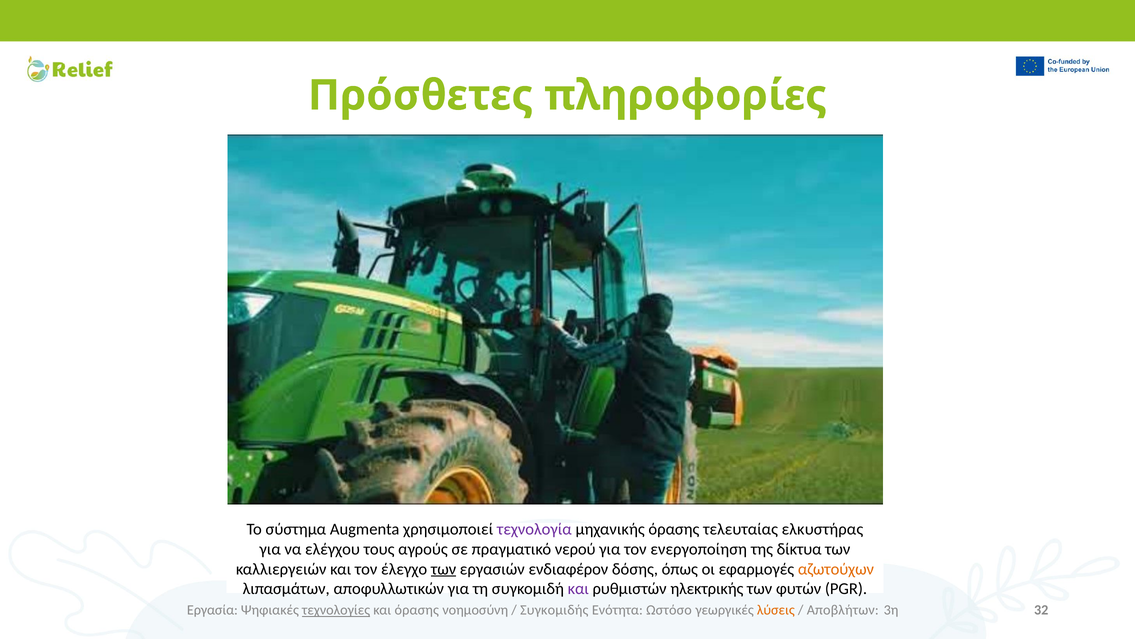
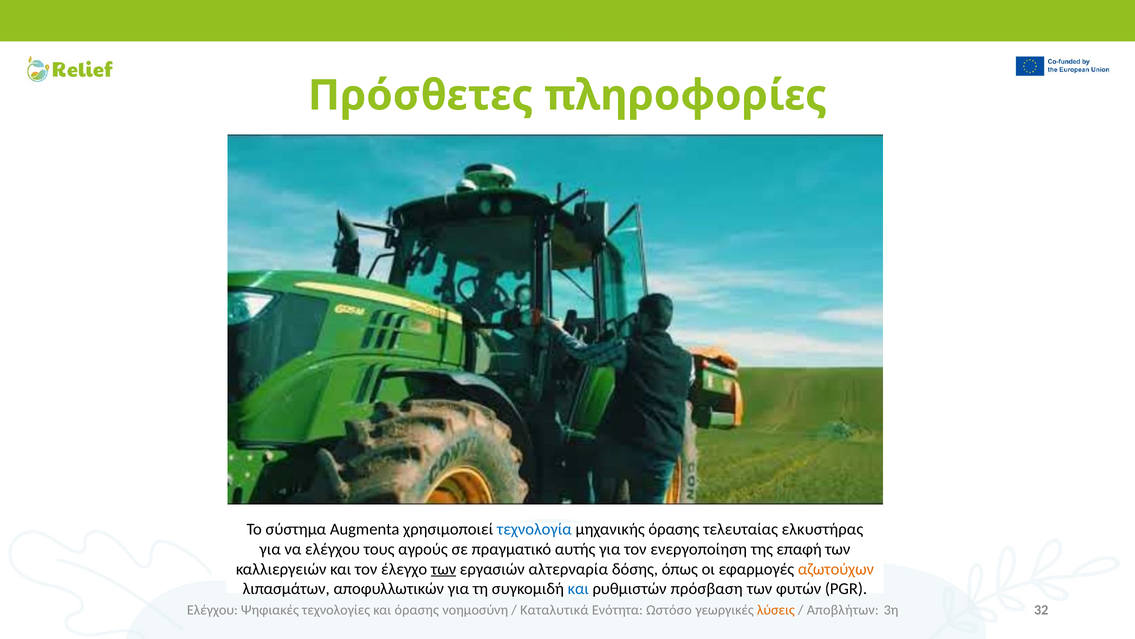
τεχνολογία colour: purple -> blue
νερού: νερού -> αυτής
δίκτυα: δίκτυα -> επαφή
ενδιαφέρον: ενδιαφέρον -> αλτερναρία
και at (578, 588) colour: purple -> blue
ηλεκτρικής: ηλεκτρικής -> πρόσβαση
Εργασία at (212, 610): Εργασία -> Ελέγχου
τεχνολογίες underline: present -> none
Συγκομιδής: Συγκομιδής -> Καταλυτικά
